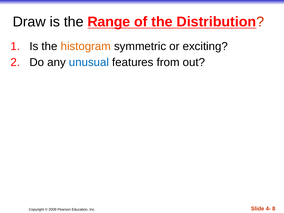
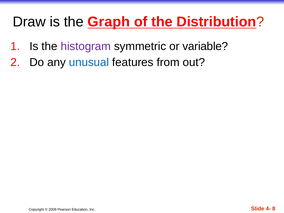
Range: Range -> Graph
histogram colour: orange -> purple
exciting: exciting -> variable
